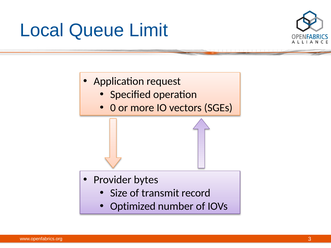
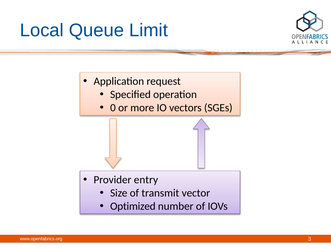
bytes: bytes -> entry
record: record -> vector
